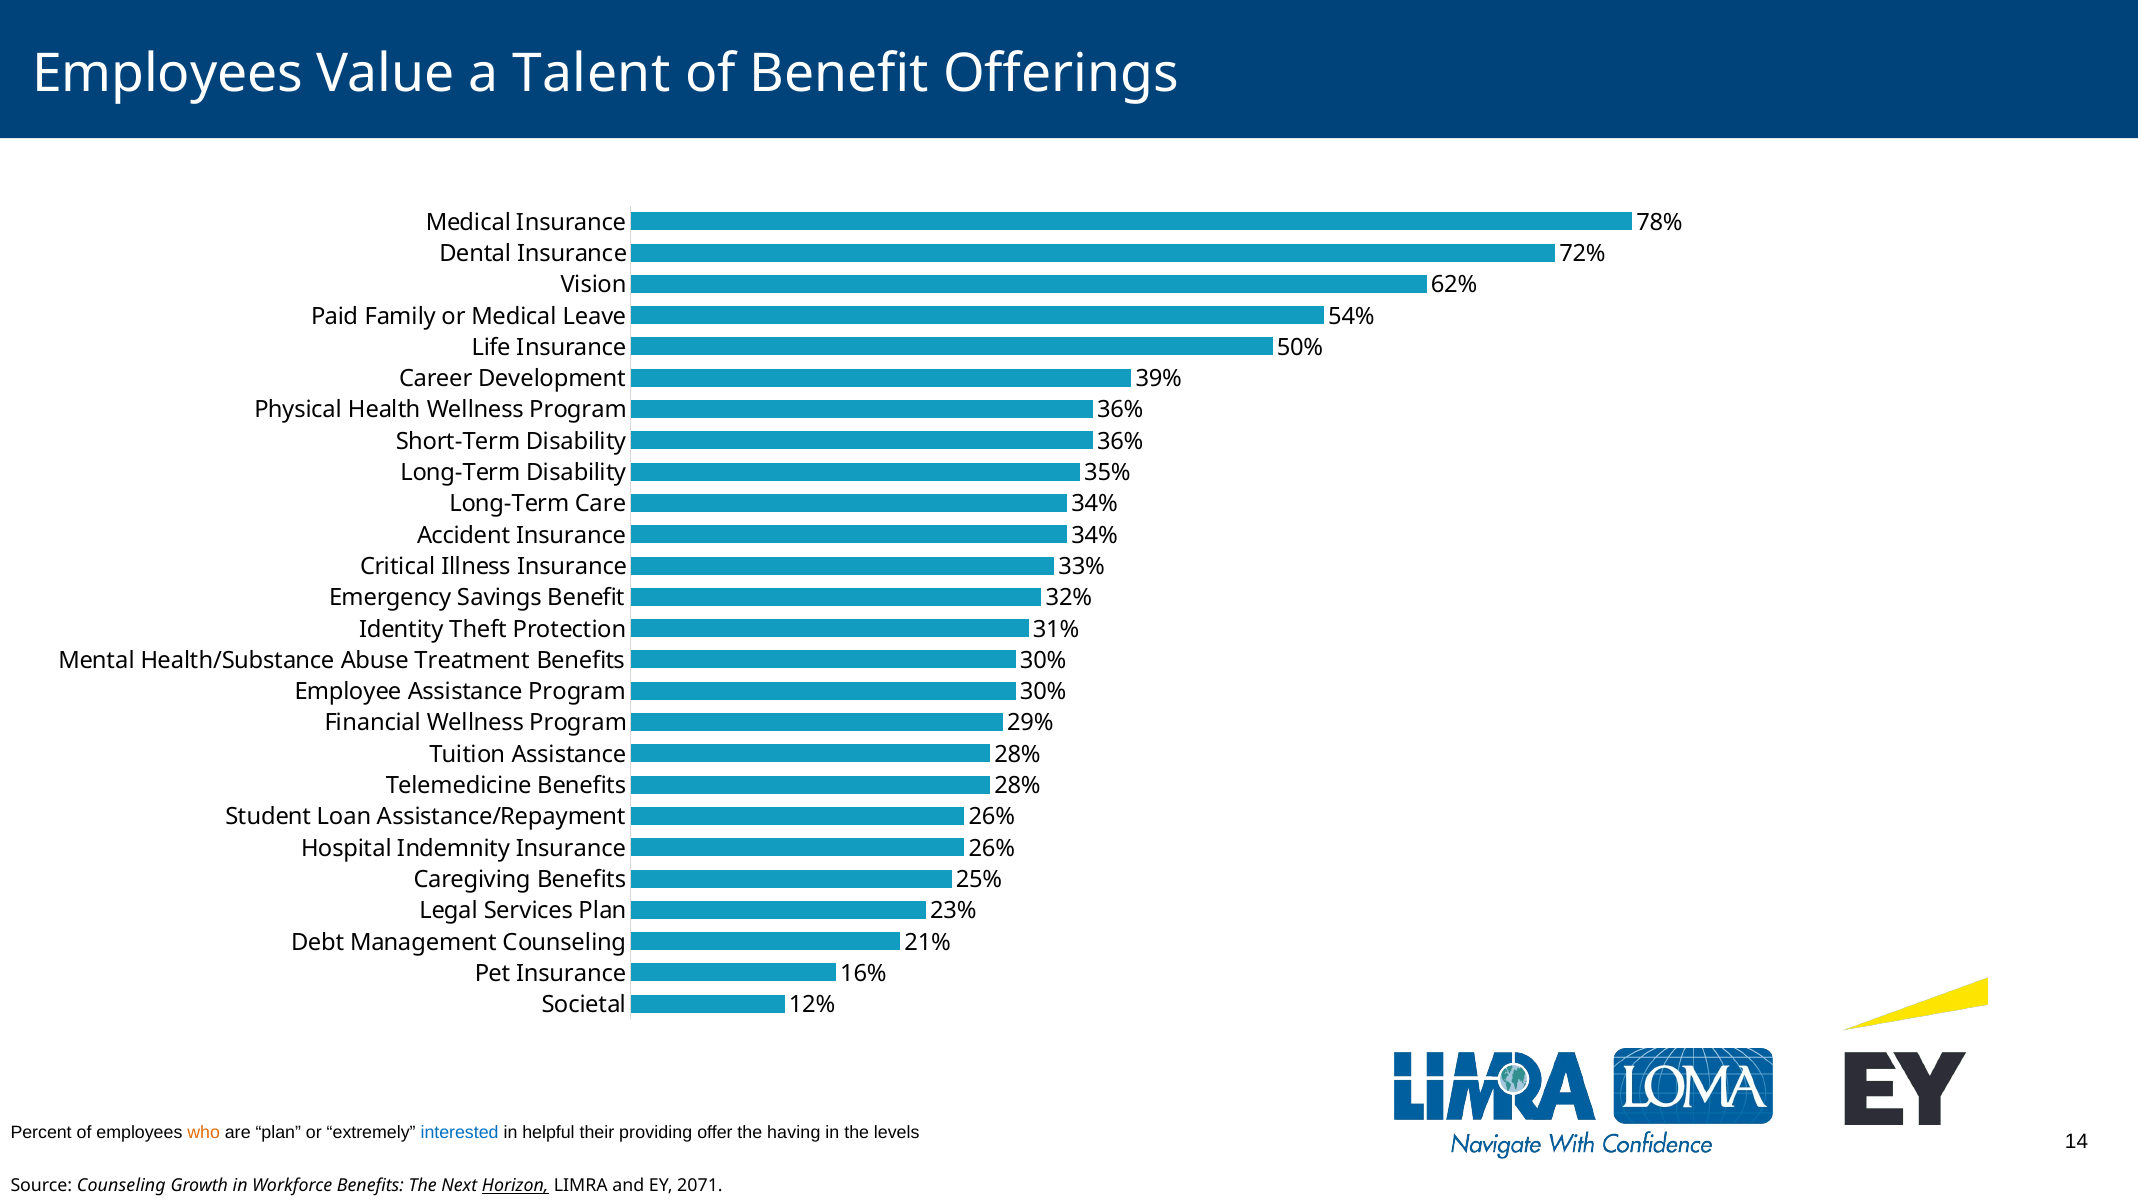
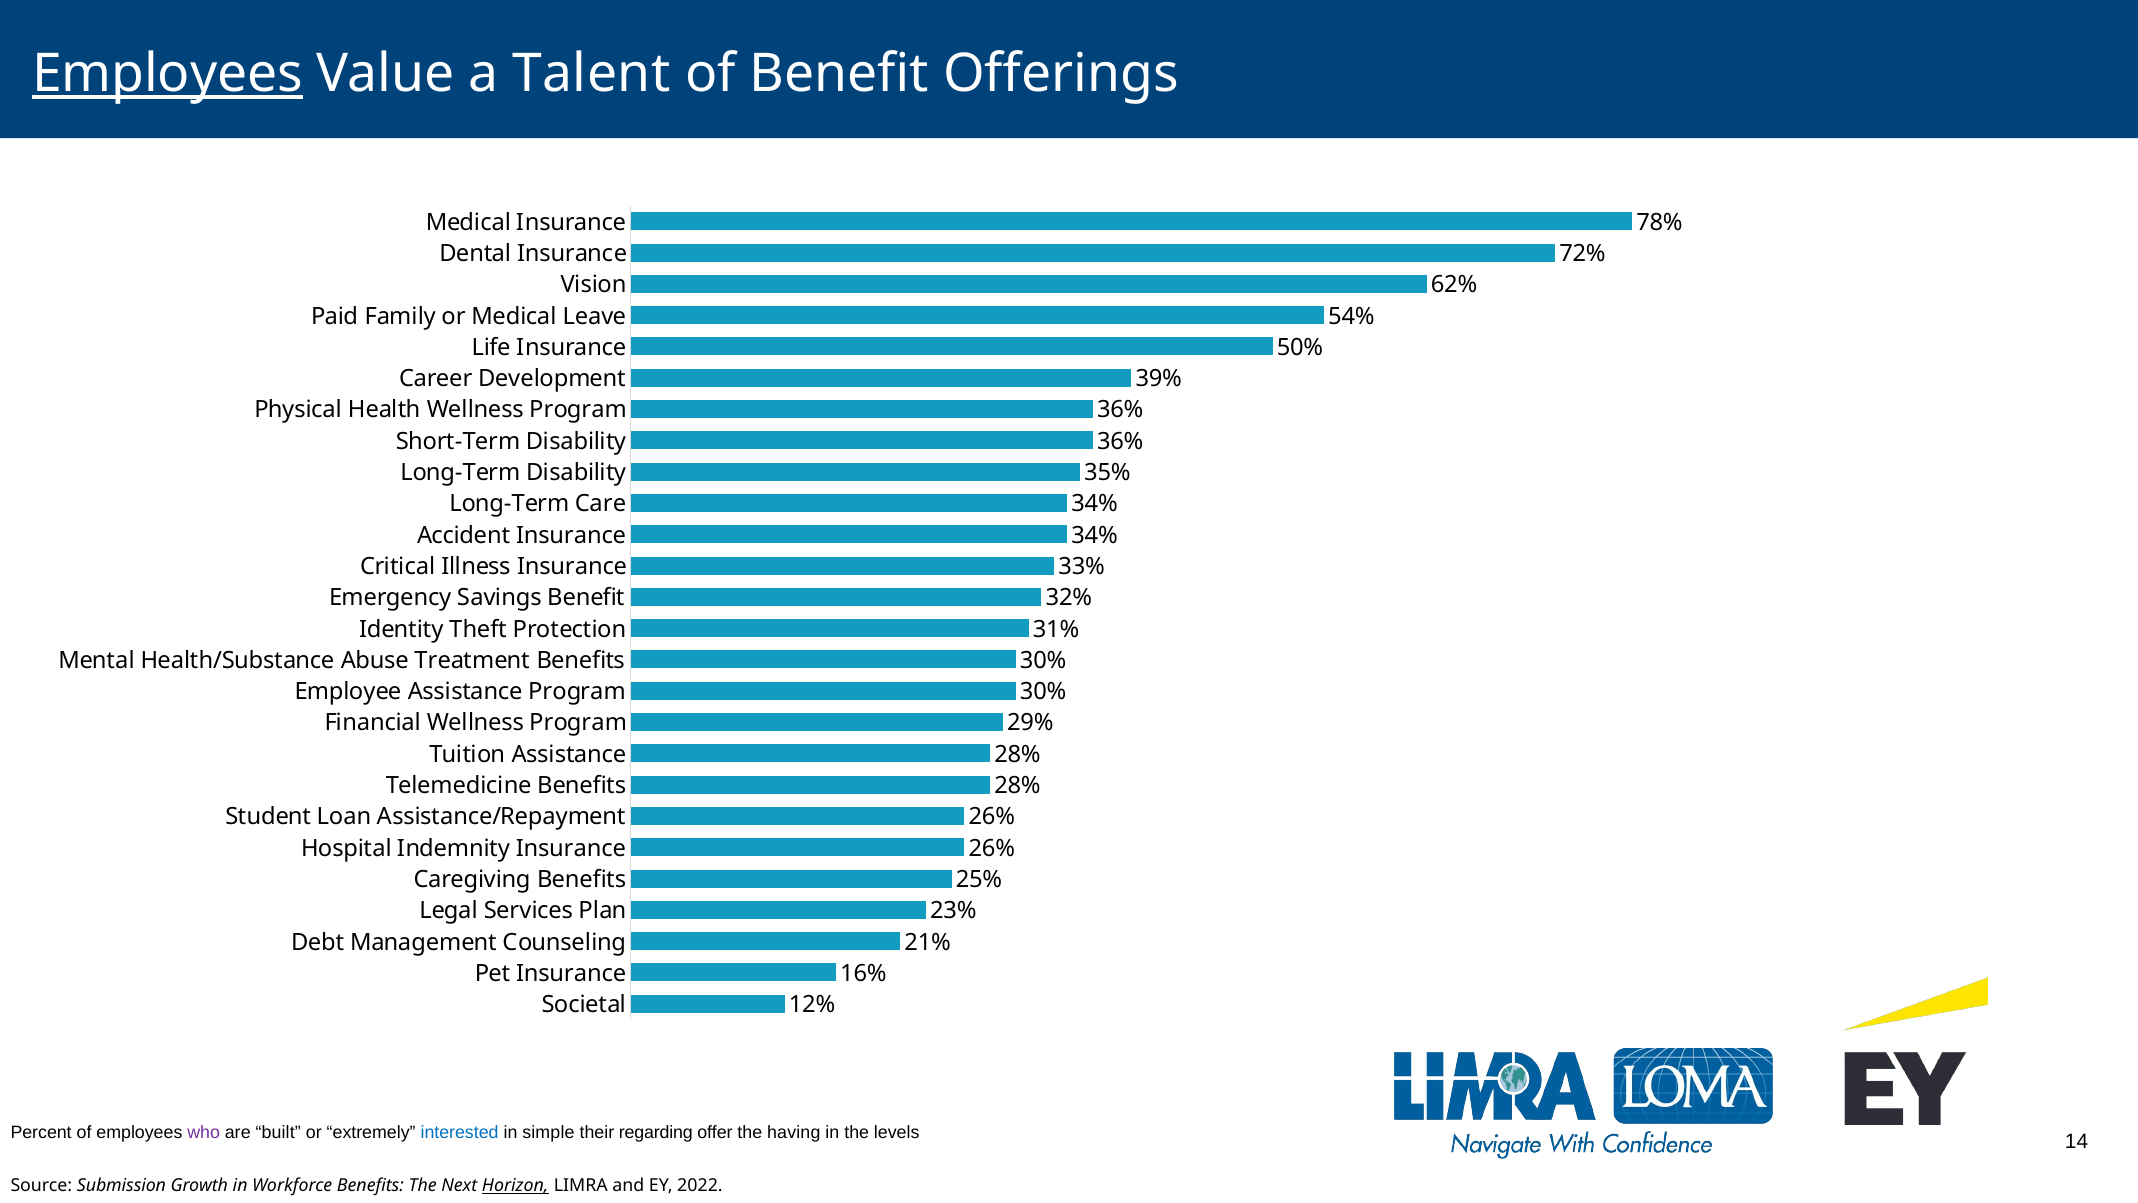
Employees at (167, 74) underline: none -> present
who colour: orange -> purple
are plan: plan -> built
helpful: helpful -> simple
providing: providing -> regarding
Source Counseling: Counseling -> Submission
2071: 2071 -> 2022
